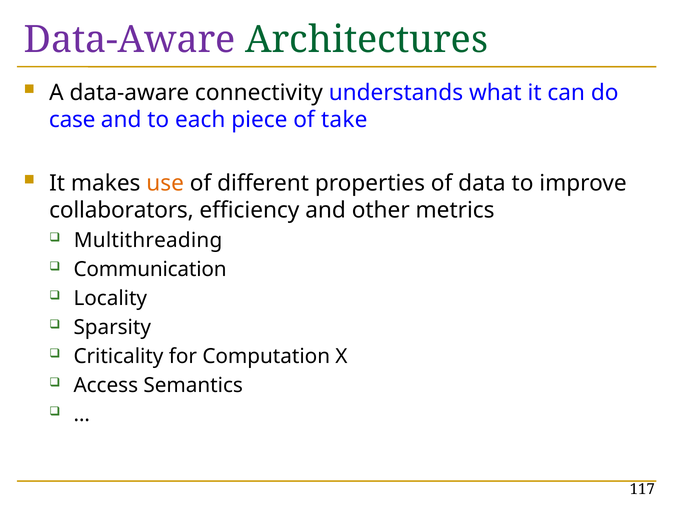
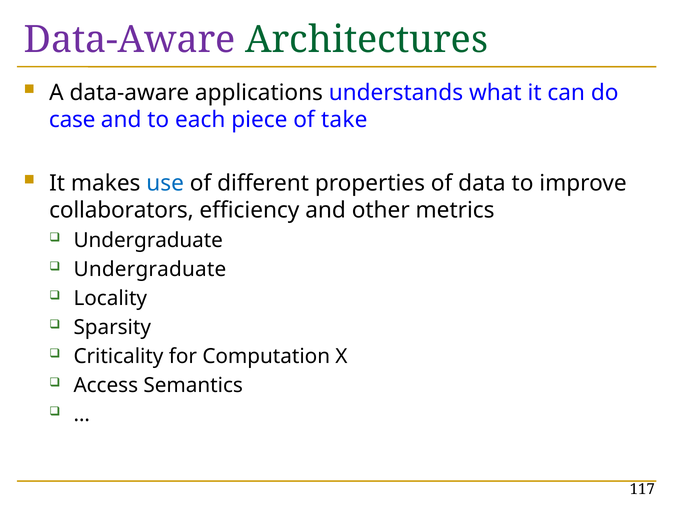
connectivity: connectivity -> applications
use colour: orange -> blue
Multithreading at (148, 240): Multithreading -> Undergraduate
Communication at (150, 269): Communication -> Undergraduate
